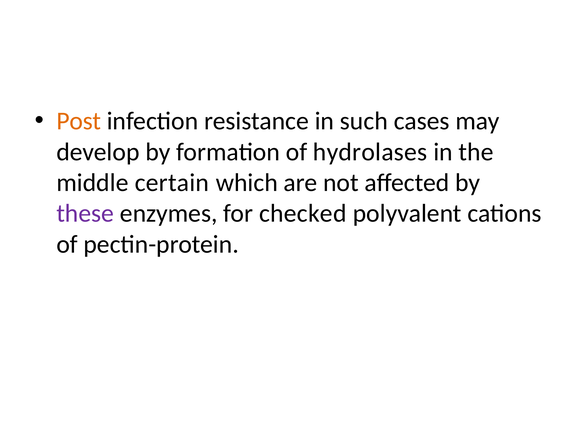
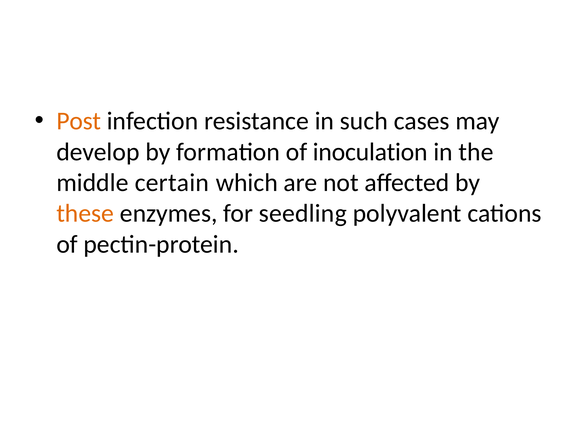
hydrolases: hydrolases -> inoculation
these colour: purple -> orange
checked: checked -> seedling
